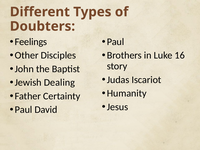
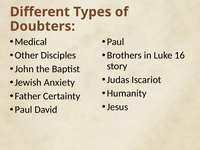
Feelings: Feelings -> Medical
Dealing: Dealing -> Anxiety
